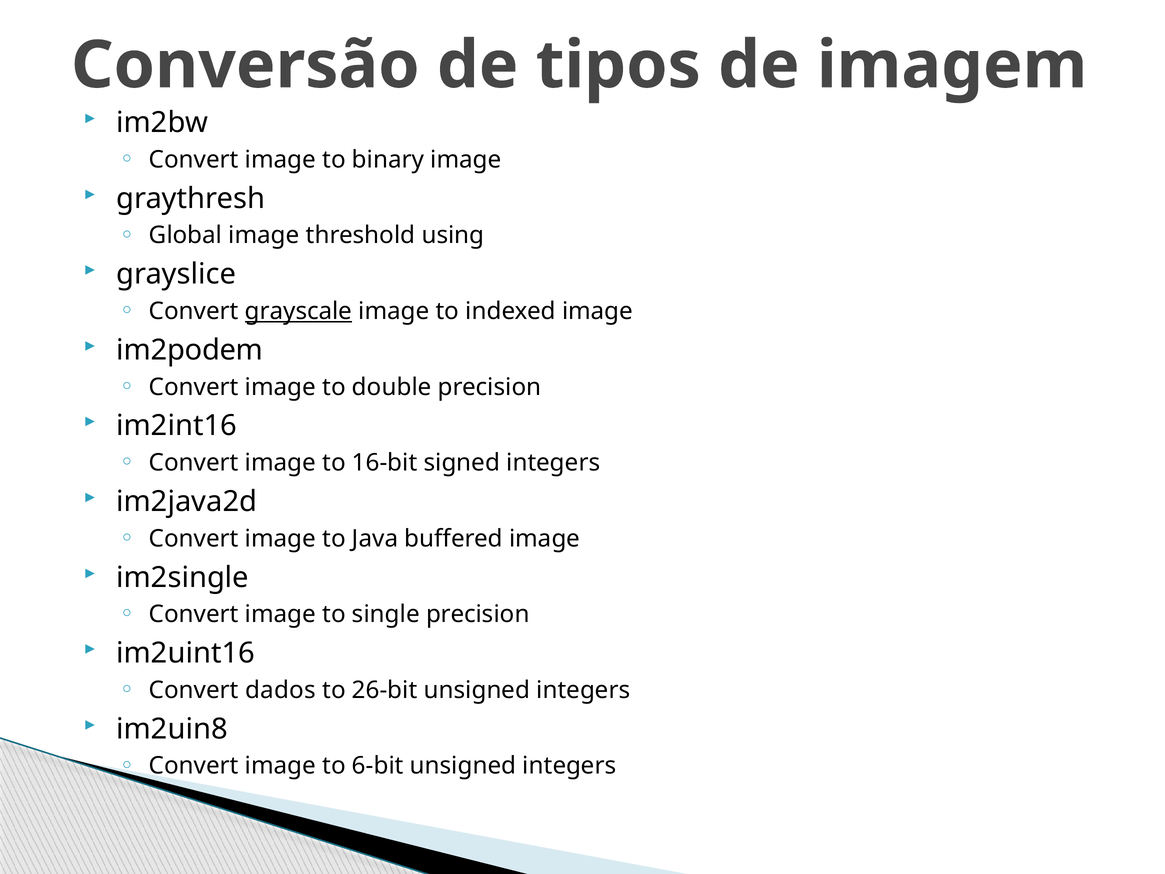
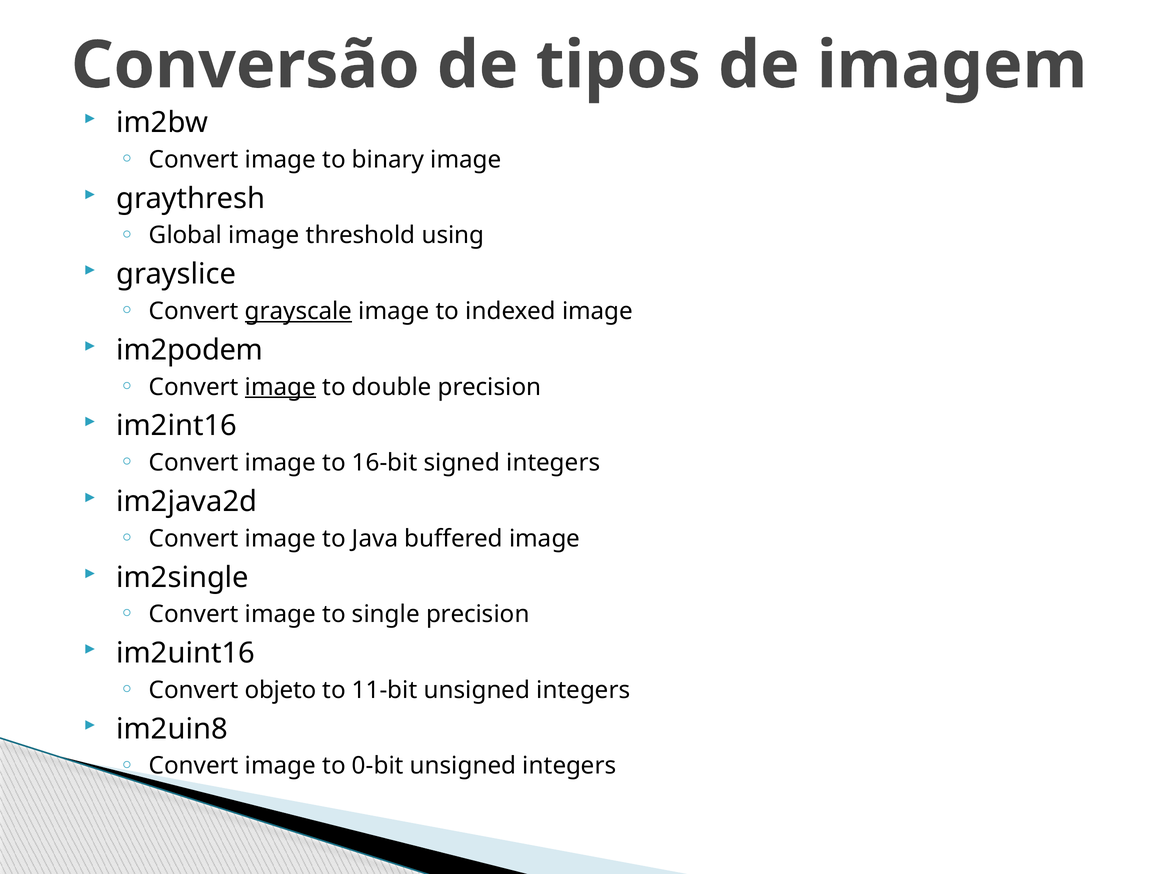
image at (281, 387) underline: none -> present
dados: dados -> objeto
26-bit: 26-bit -> 11-bit
6-bit: 6-bit -> 0-bit
